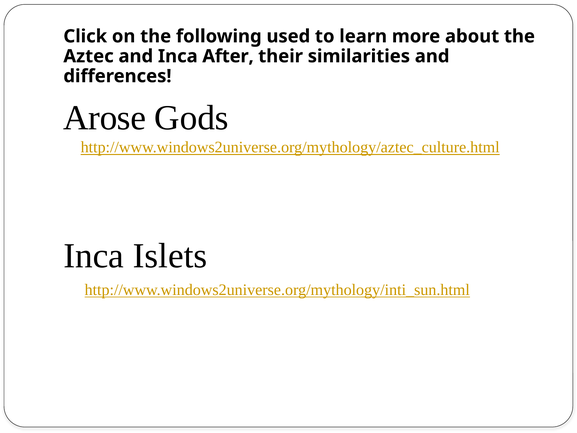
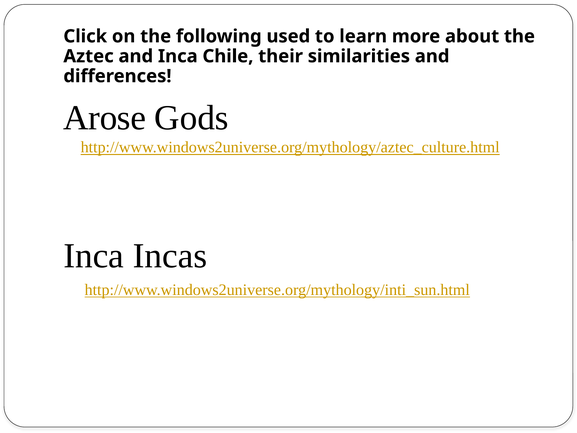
After: After -> Chile
Islets: Islets -> Incas
